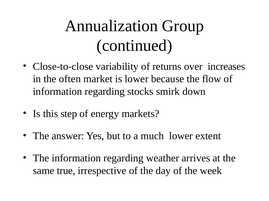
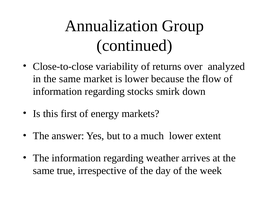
increases: increases -> analyzed
in the often: often -> same
step: step -> first
